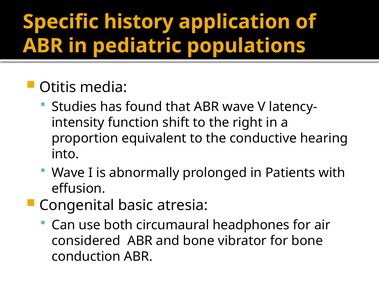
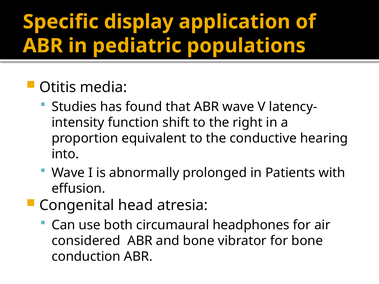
history: history -> display
basic: basic -> head
